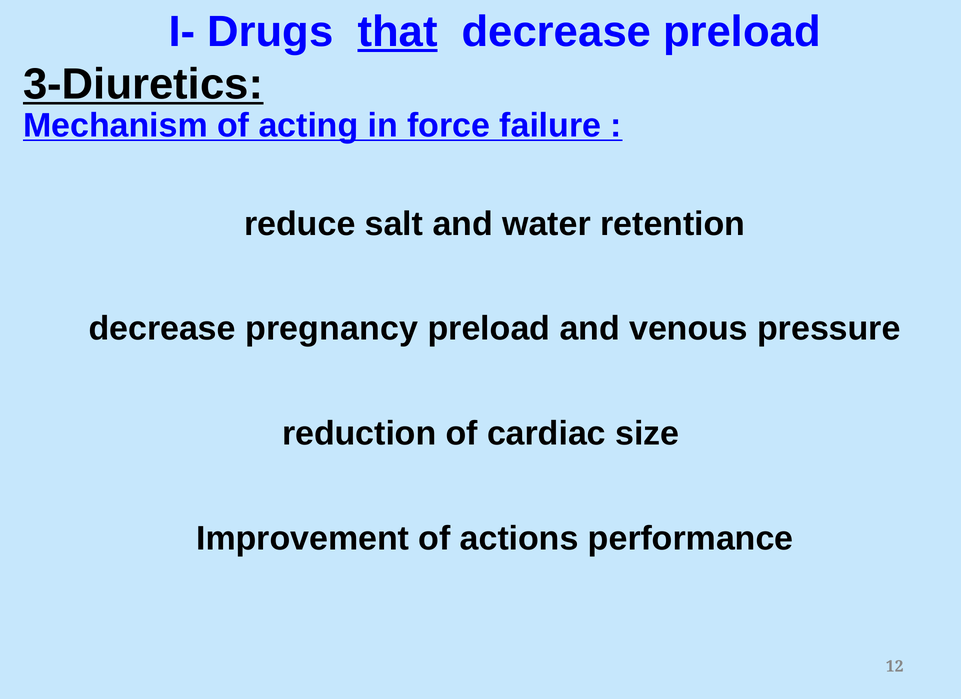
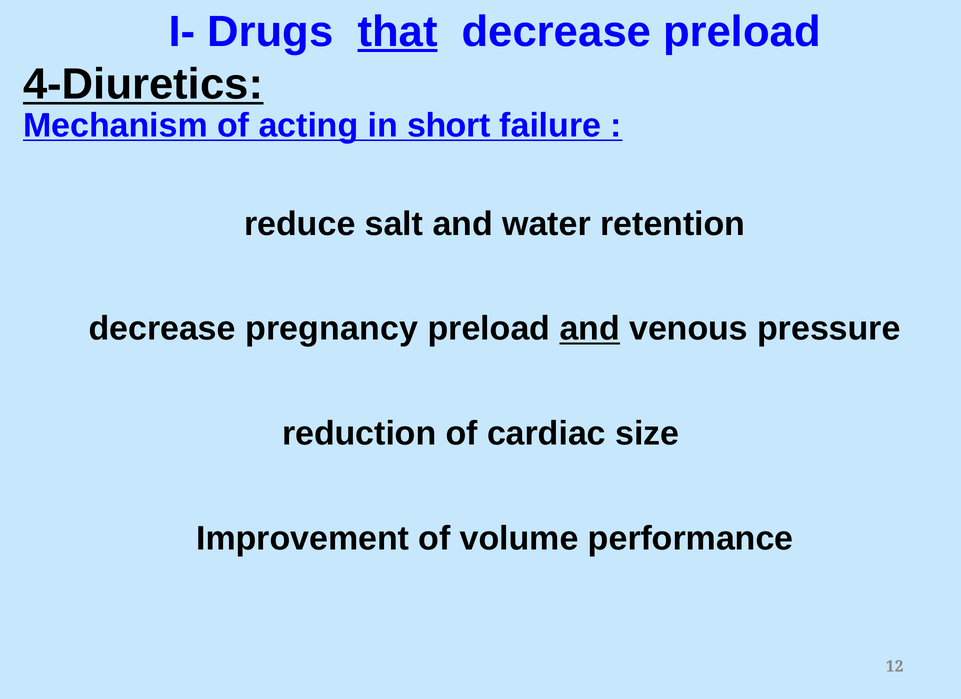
3-Diuretics: 3-Diuretics -> 4-Diuretics
force: force -> short
and at (590, 329) underline: none -> present
actions: actions -> volume
